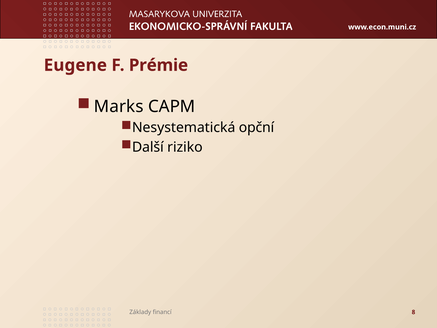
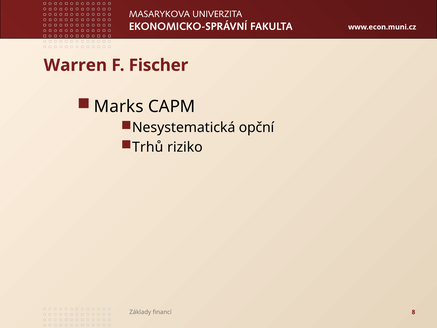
Eugene: Eugene -> Warren
Prémie: Prémie -> Fischer
Další: Další -> Trhů
